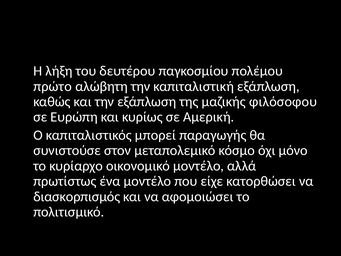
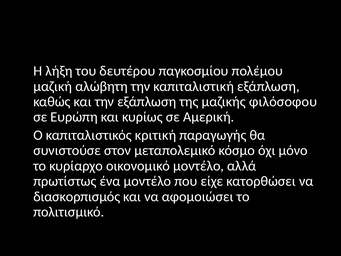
πρώτο: πρώτο -> μαζική
μπορεί: μπορεί -> κριτική
